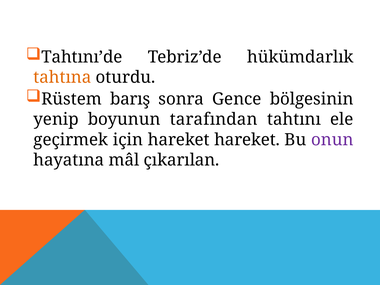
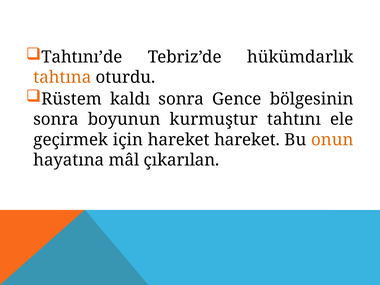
barış: barış -> kaldı
yenip at (56, 119): yenip -> sonra
tarafından: tarafından -> kurmuştur
onun colour: purple -> orange
